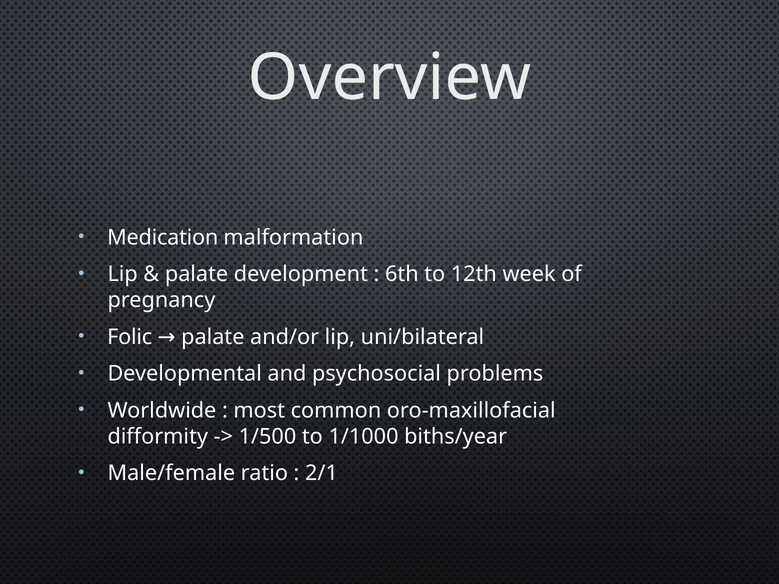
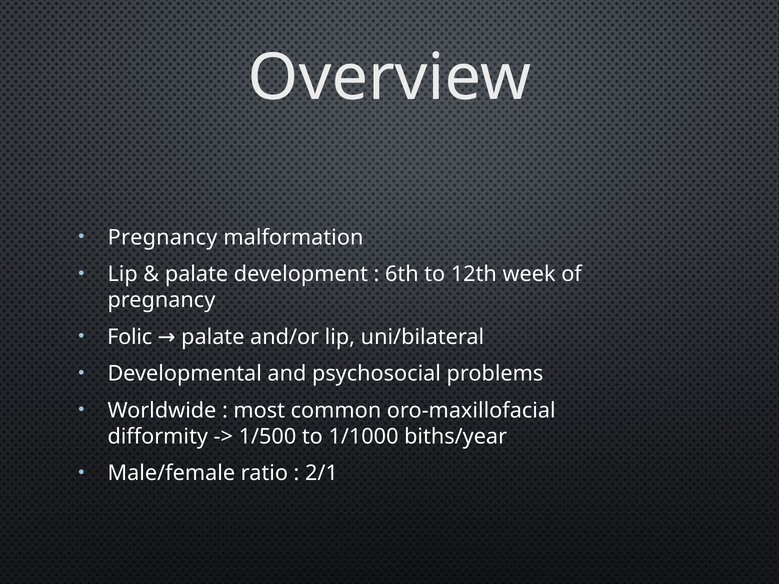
Medication at (163, 237): Medication -> Pregnancy
